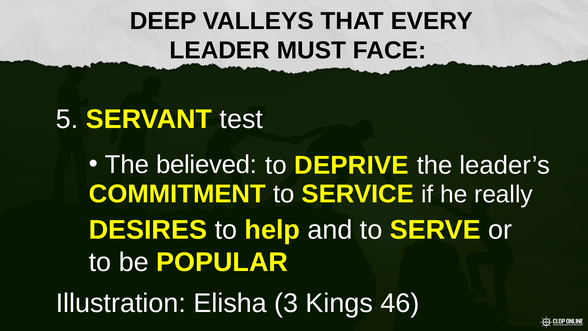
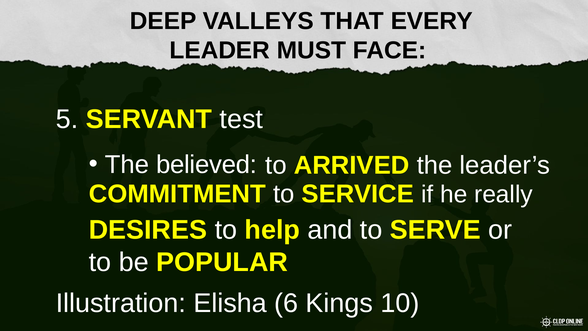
DEPRIVE: DEPRIVE -> ARRIVED
3: 3 -> 6
46: 46 -> 10
